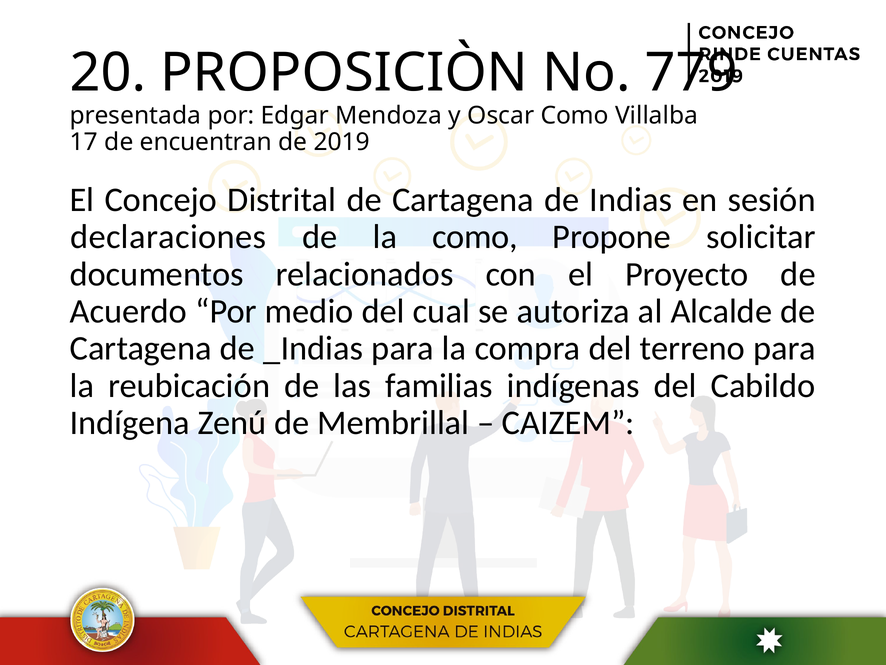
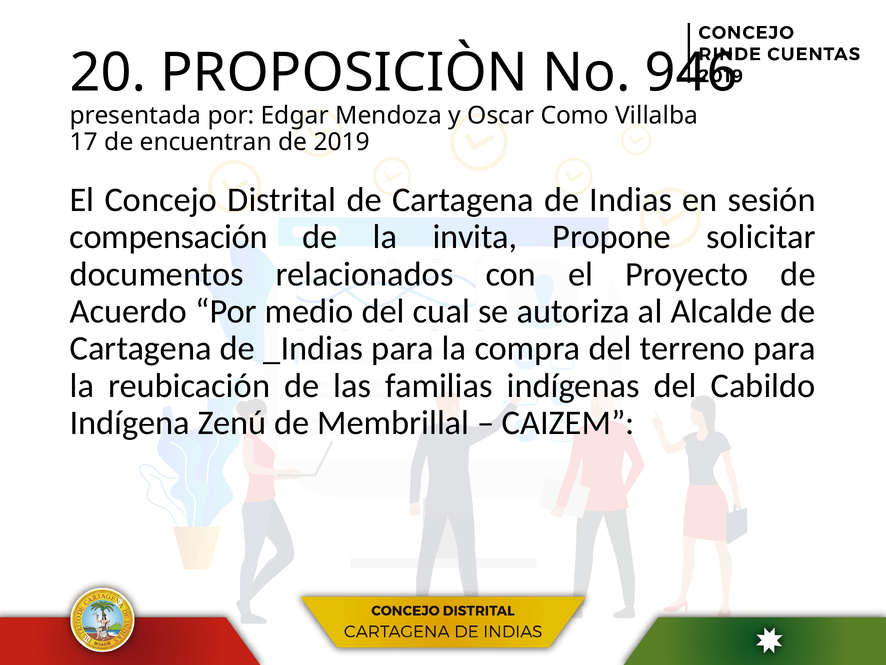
779: 779 -> 946
declaraciones: declaraciones -> compensación
la como: como -> invita
